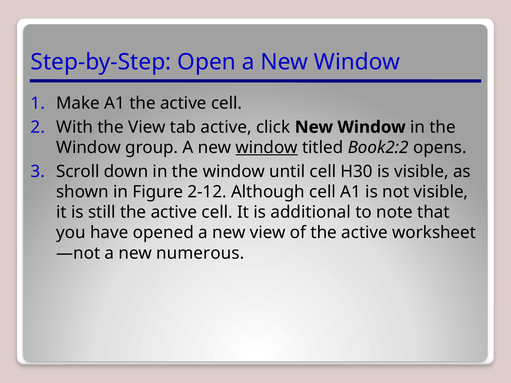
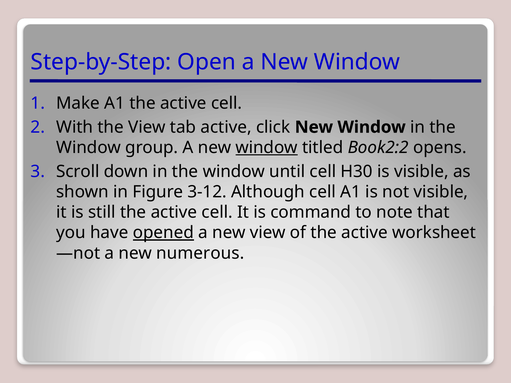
2-12: 2-12 -> 3-12
additional: additional -> command
opened underline: none -> present
